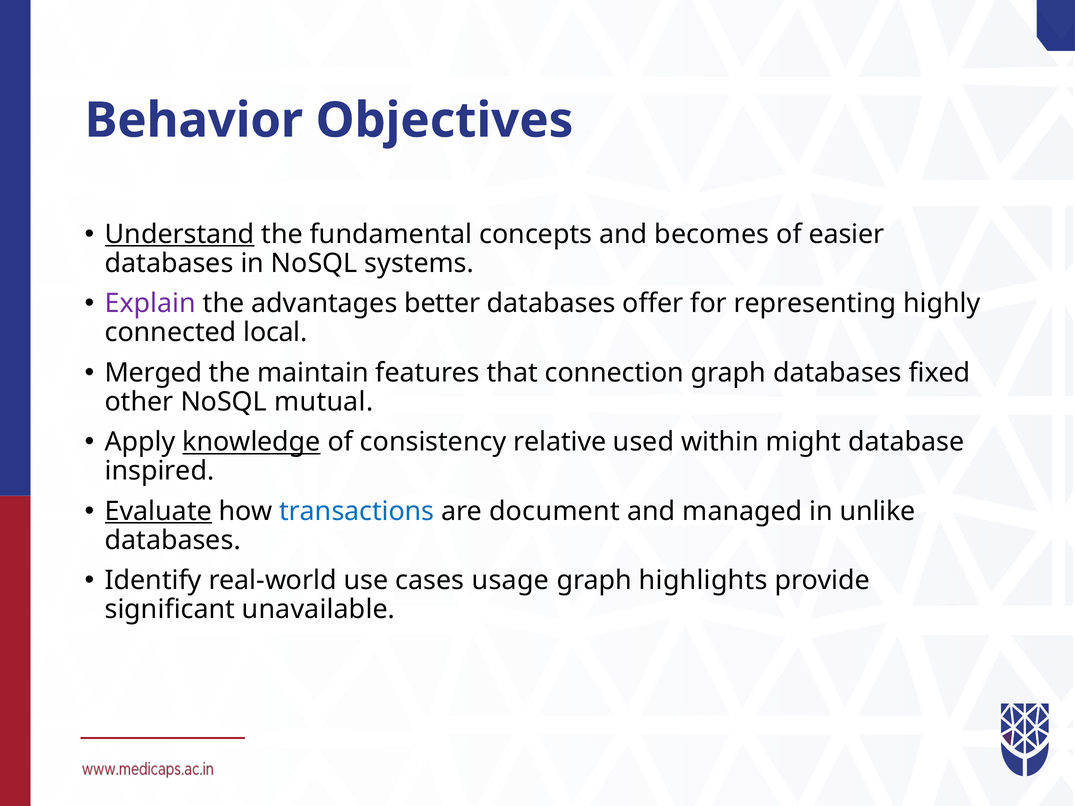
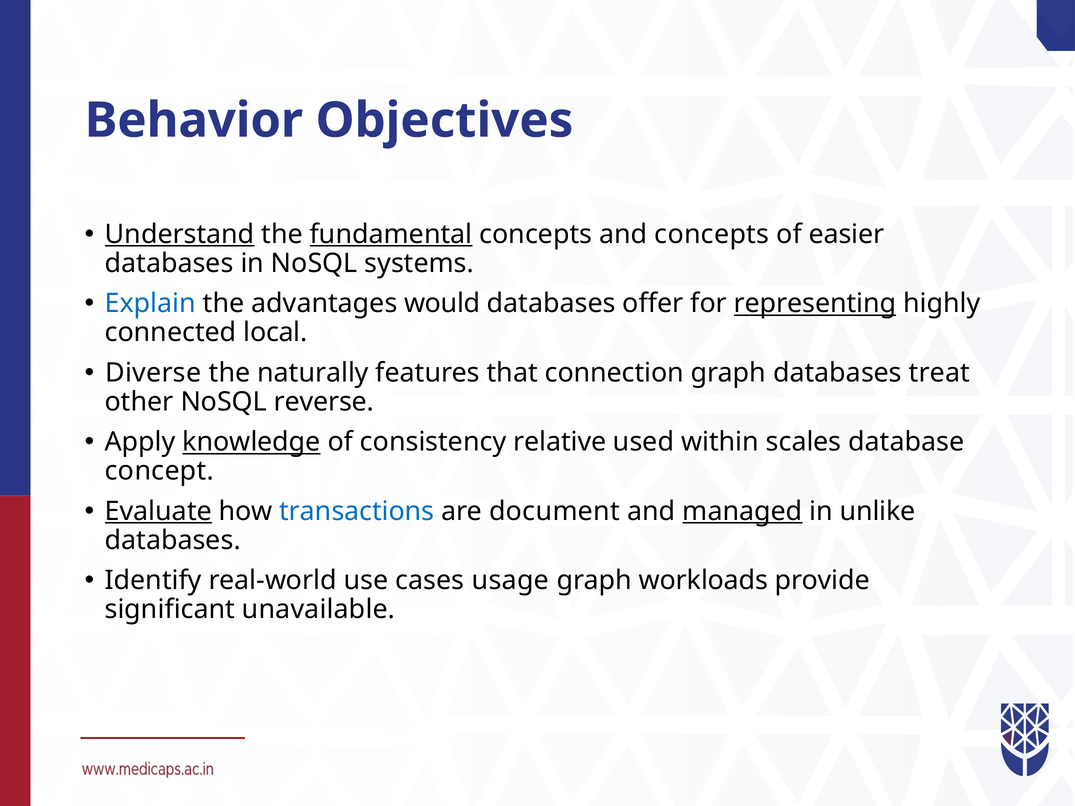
fundamental underline: none -> present
and becomes: becomes -> concepts
Explain colour: purple -> blue
better: better -> would
representing underline: none -> present
Merged: Merged -> Diverse
maintain: maintain -> naturally
fixed: fixed -> treat
mutual: mutual -> reverse
might: might -> scales
inspired: inspired -> concept
managed underline: none -> present
highlights: highlights -> workloads
